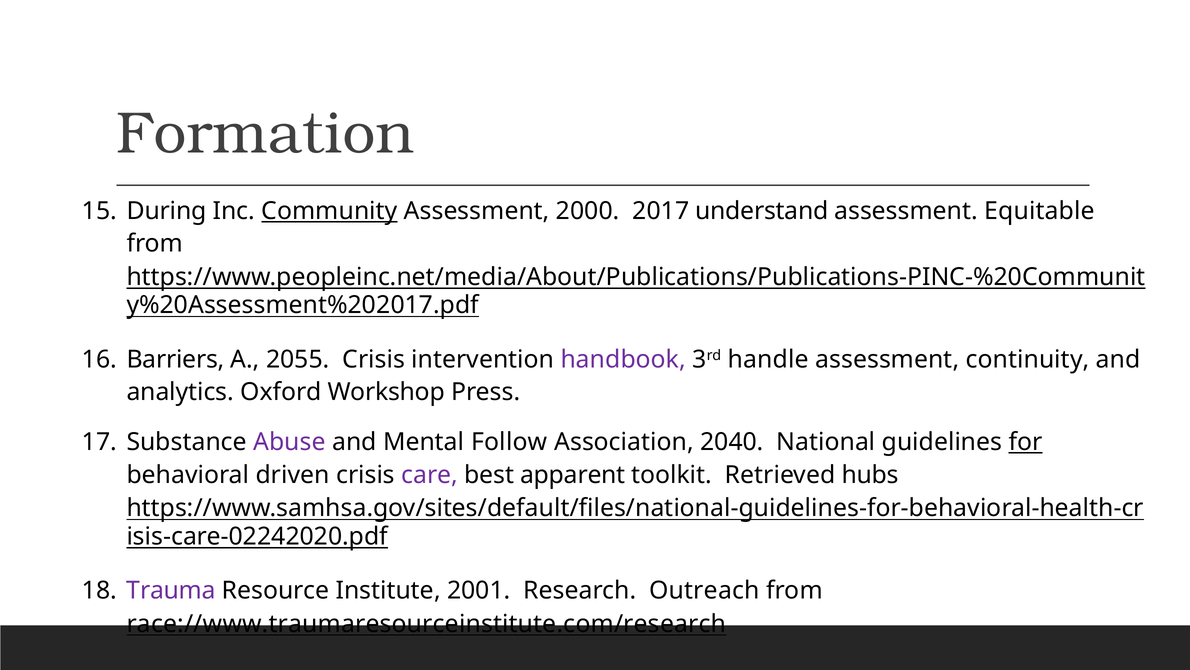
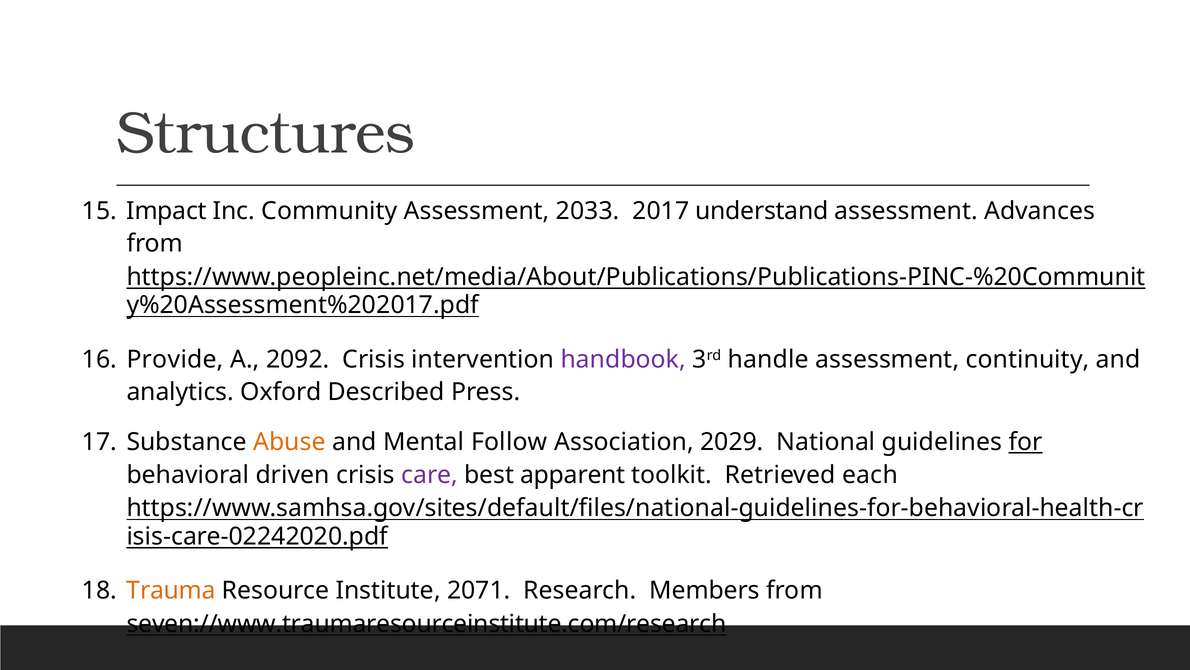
Formation: Formation -> Structures
During: During -> Impact
Community underline: present -> none
2000: 2000 -> 2033
Equitable: Equitable -> Advances
Barriers: Barriers -> Provide
2055: 2055 -> 2092
Workshop: Workshop -> Described
Abuse colour: purple -> orange
2040: 2040 -> 2029
hubs: hubs -> each
Trauma colour: purple -> orange
2001: 2001 -> 2071
Outreach: Outreach -> Members
race://www.traumaresourceinstitute.com/research: race://www.traumaresourceinstitute.com/research -> seven://www.traumaresourceinstitute.com/research
